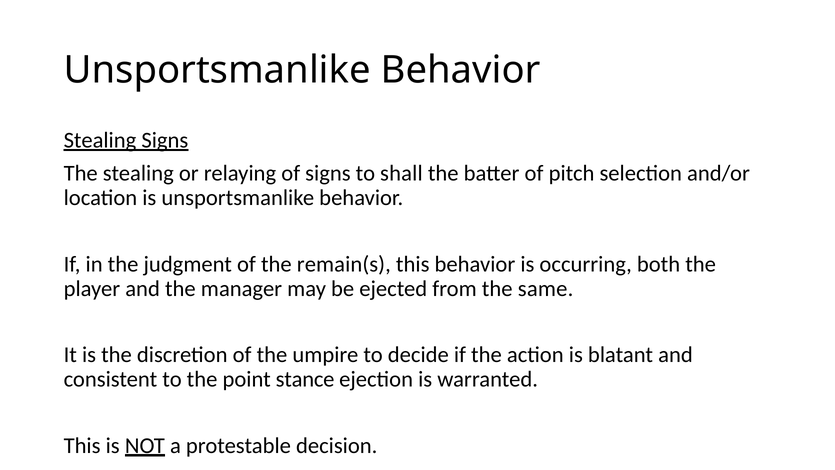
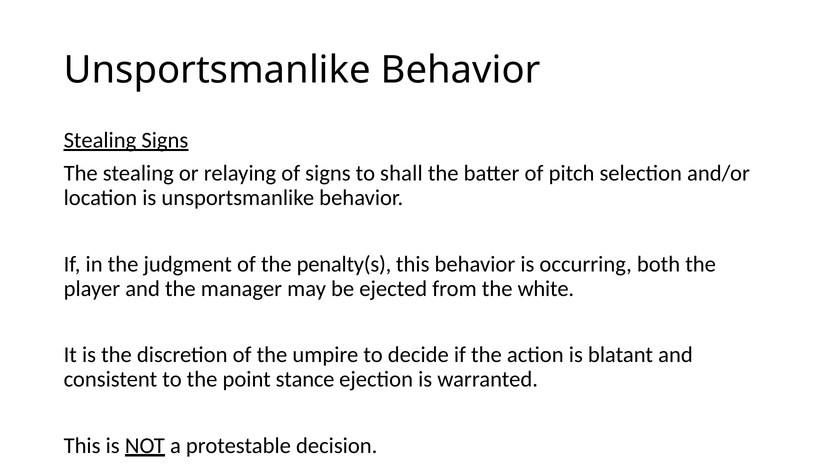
remain(s: remain(s -> penalty(s
same: same -> white
